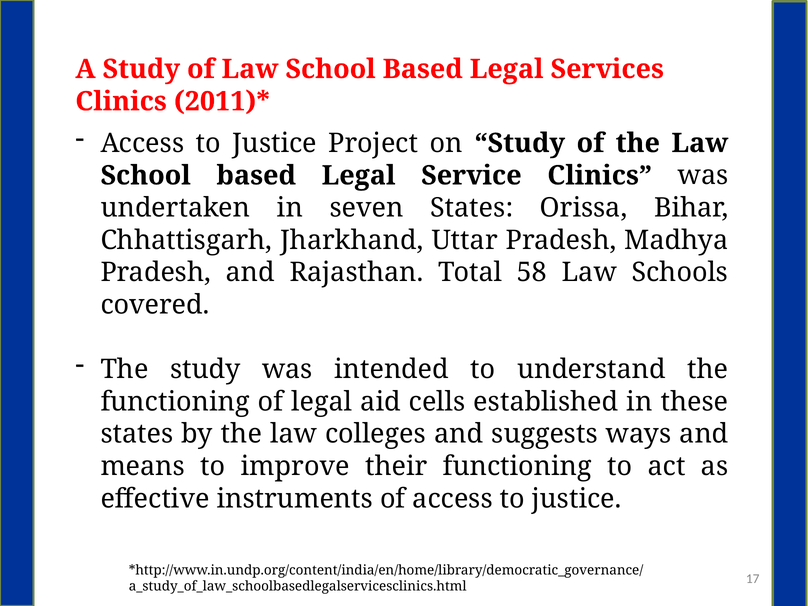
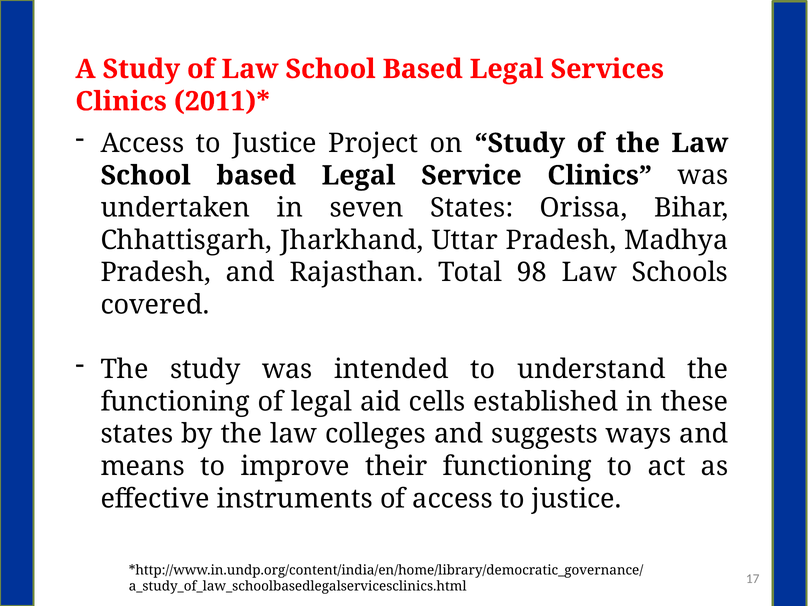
58: 58 -> 98
